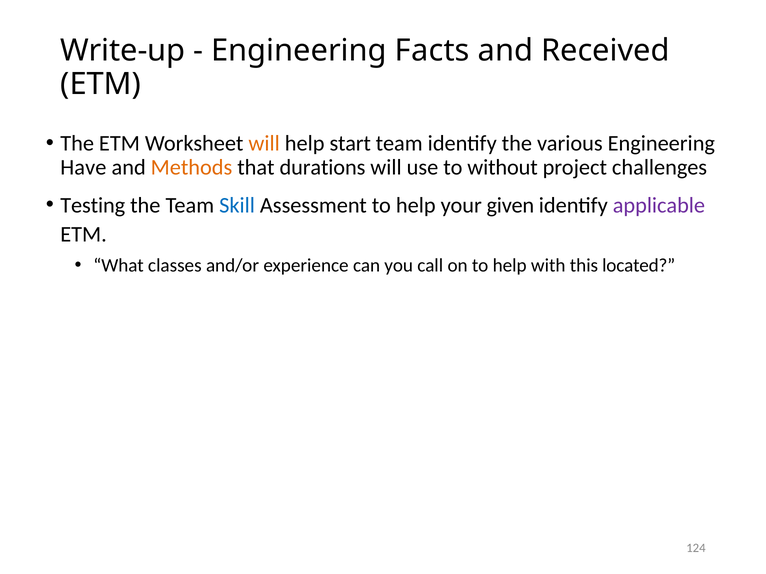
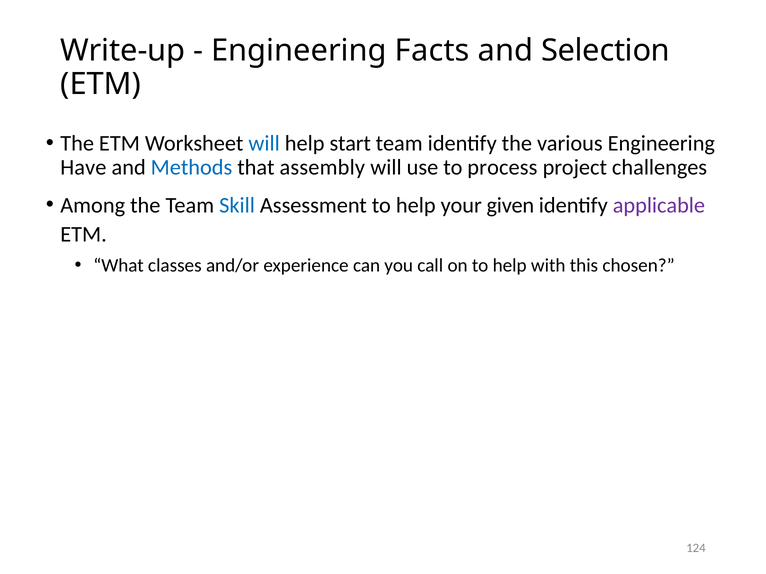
Received: Received -> Selection
will at (264, 143) colour: orange -> blue
Methods colour: orange -> blue
durations: durations -> assembly
without: without -> process
Testing: Testing -> Among
located: located -> chosen
